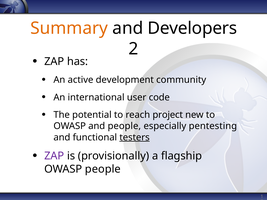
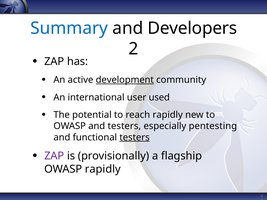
Summary colour: orange -> blue
development underline: none -> present
code: code -> used
reach project: project -> rapidly
and people: people -> testers
OWASP people: people -> rapidly
